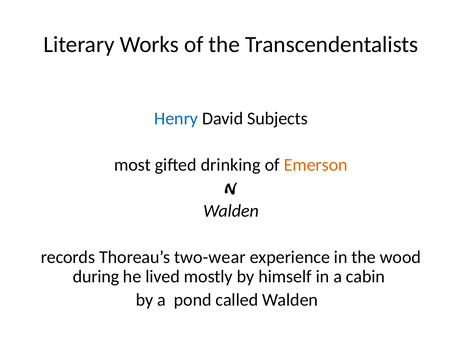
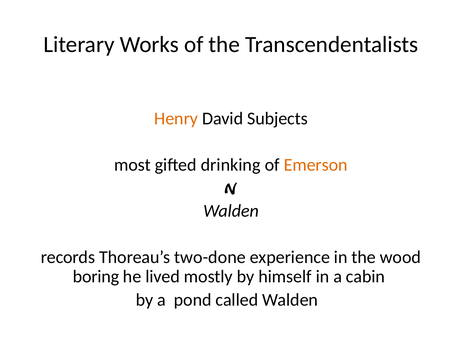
Henry colour: blue -> orange
two-wear: two-wear -> two-done
during: during -> boring
